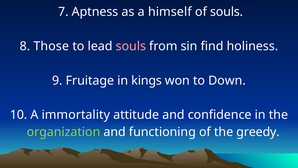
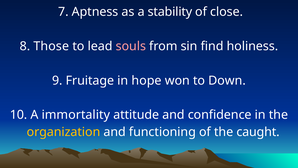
himself: himself -> stability
of souls: souls -> close
kings: kings -> hope
organization colour: light green -> yellow
greedy: greedy -> caught
